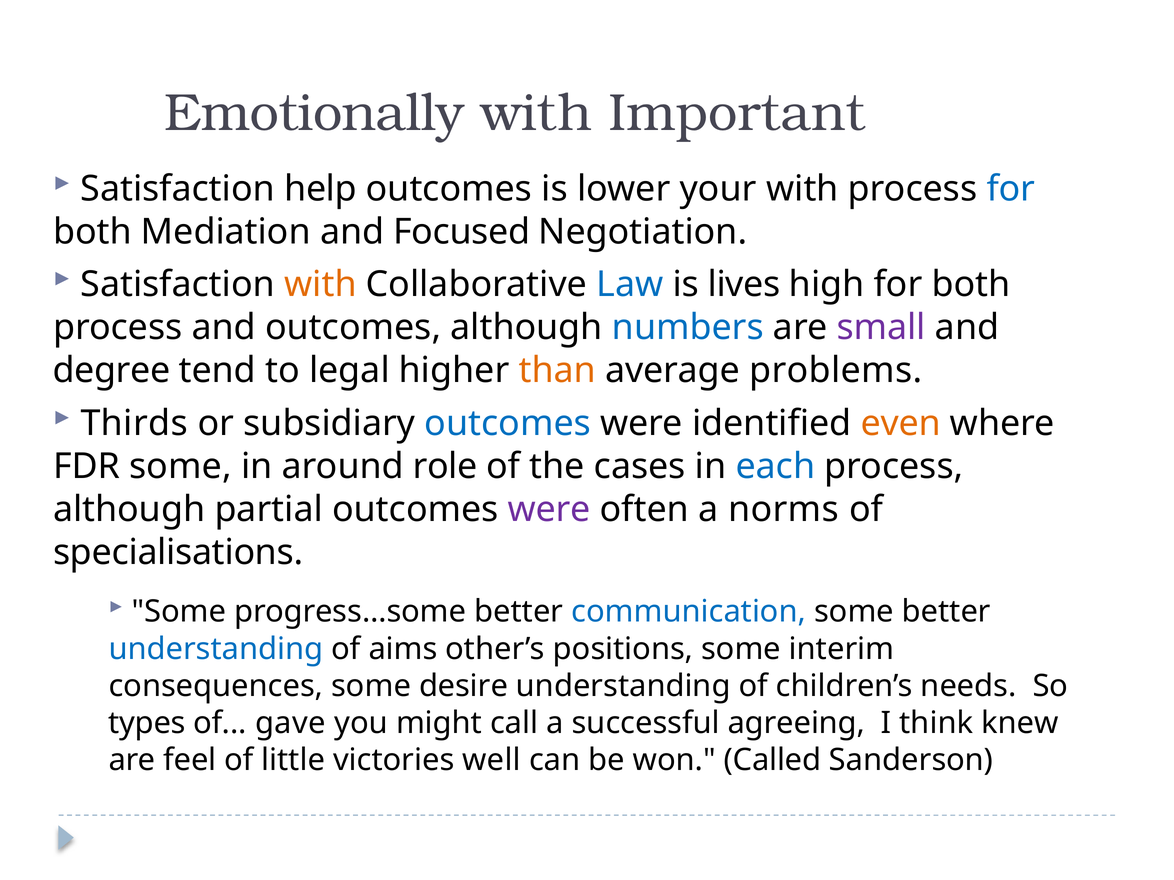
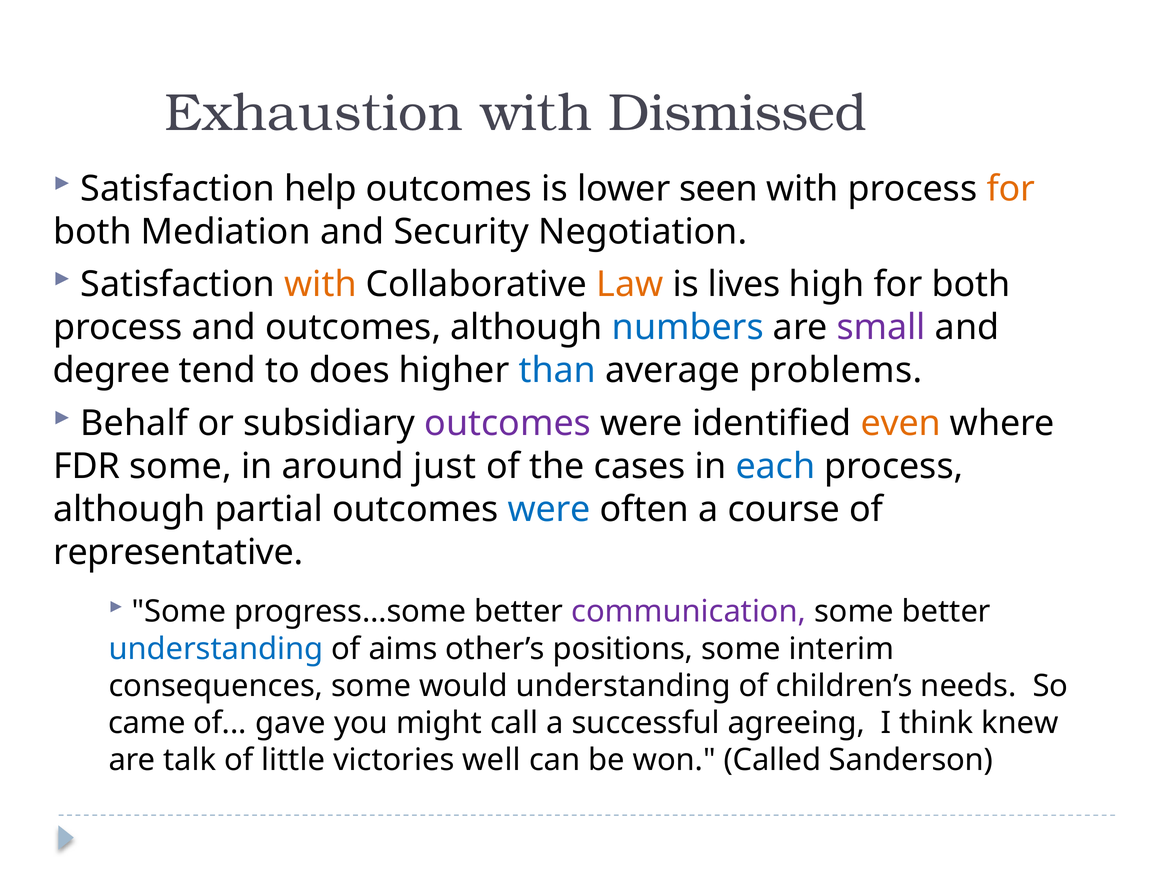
Emotionally: Emotionally -> Exhaustion
Important: Important -> Dismissed
your: your -> seen
for at (1011, 189) colour: blue -> orange
Focused: Focused -> Security
Law colour: blue -> orange
legal: legal -> does
than colour: orange -> blue
Thirds: Thirds -> Behalf
outcomes at (508, 424) colour: blue -> purple
role: role -> just
were at (549, 510) colour: purple -> blue
norms: norms -> course
specialisations: specialisations -> representative
communication colour: blue -> purple
desire: desire -> would
types: types -> came
feel: feel -> talk
